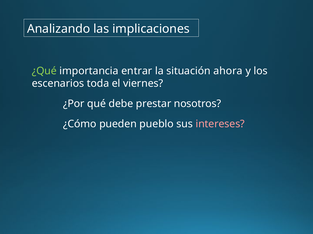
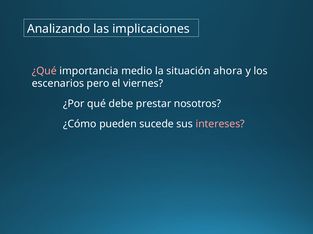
¿Qué colour: light green -> pink
entrar: entrar -> medio
toda: toda -> pero
pueblo: pueblo -> sucede
